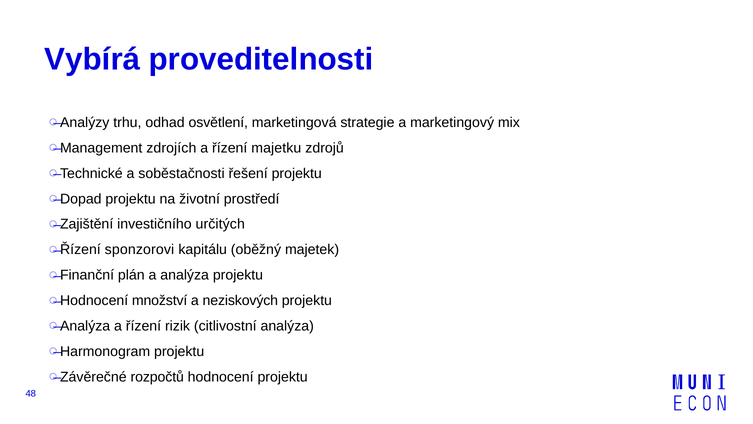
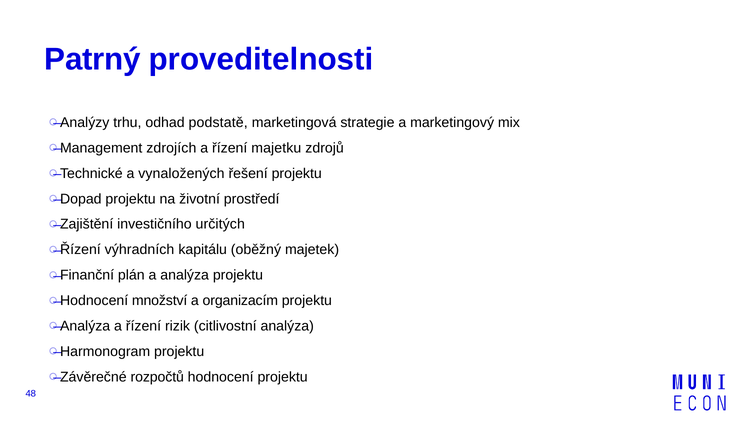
Vybírá: Vybírá -> Patrný
osvětlení: osvětlení -> podstatě
soběstačnosti: soběstačnosti -> vynaložených
sponzorovi: sponzorovi -> výhradních
neziskových: neziskových -> organizacím
